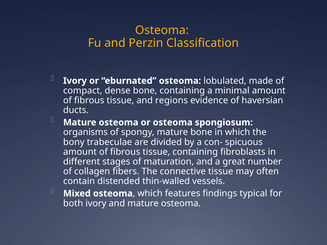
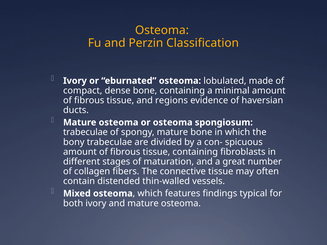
organisms at (85, 132): organisms -> trabeculae
